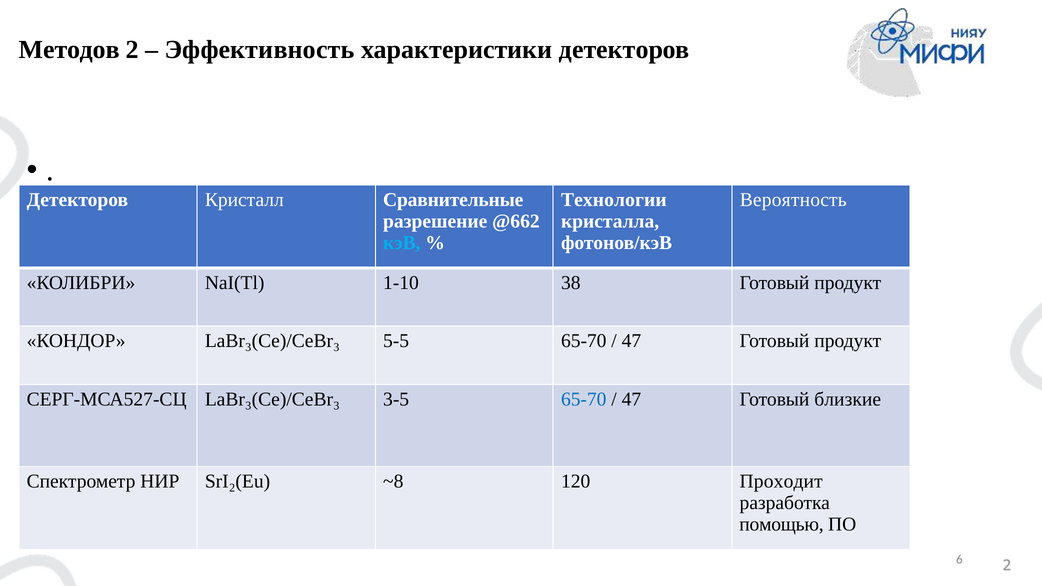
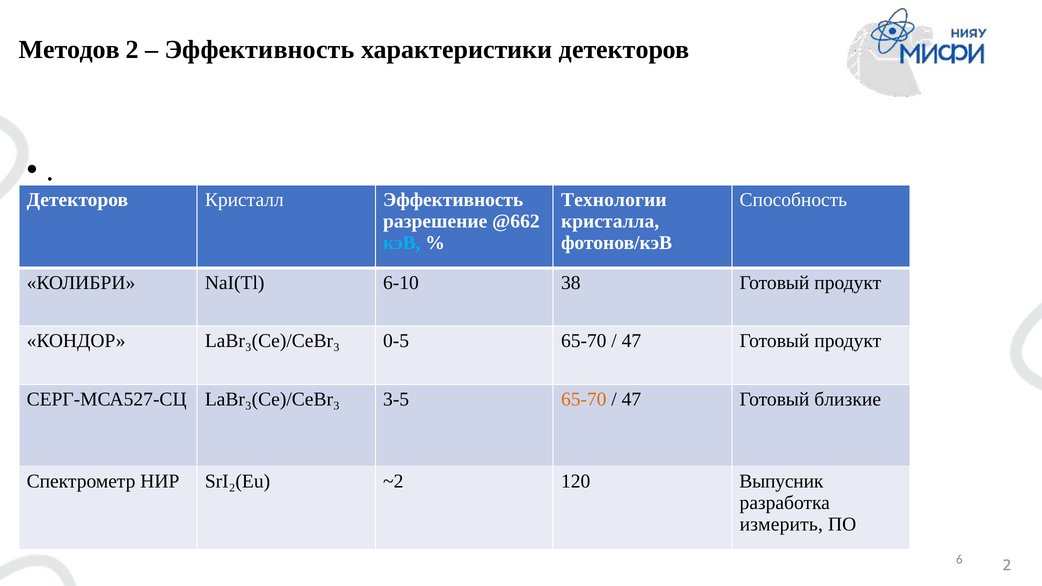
Кристалл Сравнительные: Сравнительные -> Эффективность
Вероятность: Вероятность -> Способность
1-10: 1-10 -> 6-10
5-5: 5-5 -> 0-5
65-70 at (584, 399) colour: blue -> orange
~8: ~8 -> ~2
Проходит: Проходит -> Выпусник
помощью: помощью -> измерить
